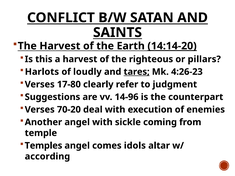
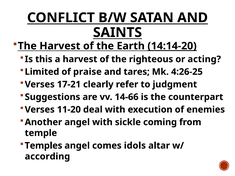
pillars: pillars -> acting
Harlots: Harlots -> Limited
loudly: loudly -> praise
tares underline: present -> none
4:26-23: 4:26-23 -> 4:26-25
17-80: 17-80 -> 17-21
14-96: 14-96 -> 14-66
70-20: 70-20 -> 11-20
